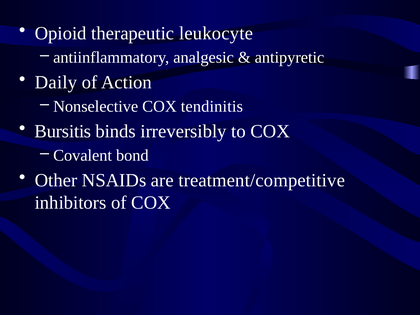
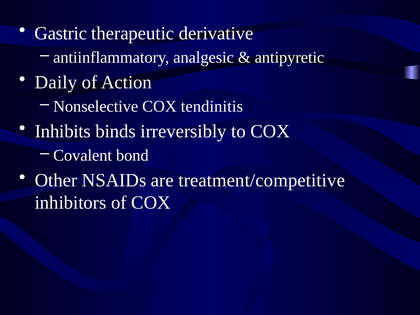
Opioid: Opioid -> Gastric
leukocyte: leukocyte -> derivative
Bursitis: Bursitis -> Inhibits
